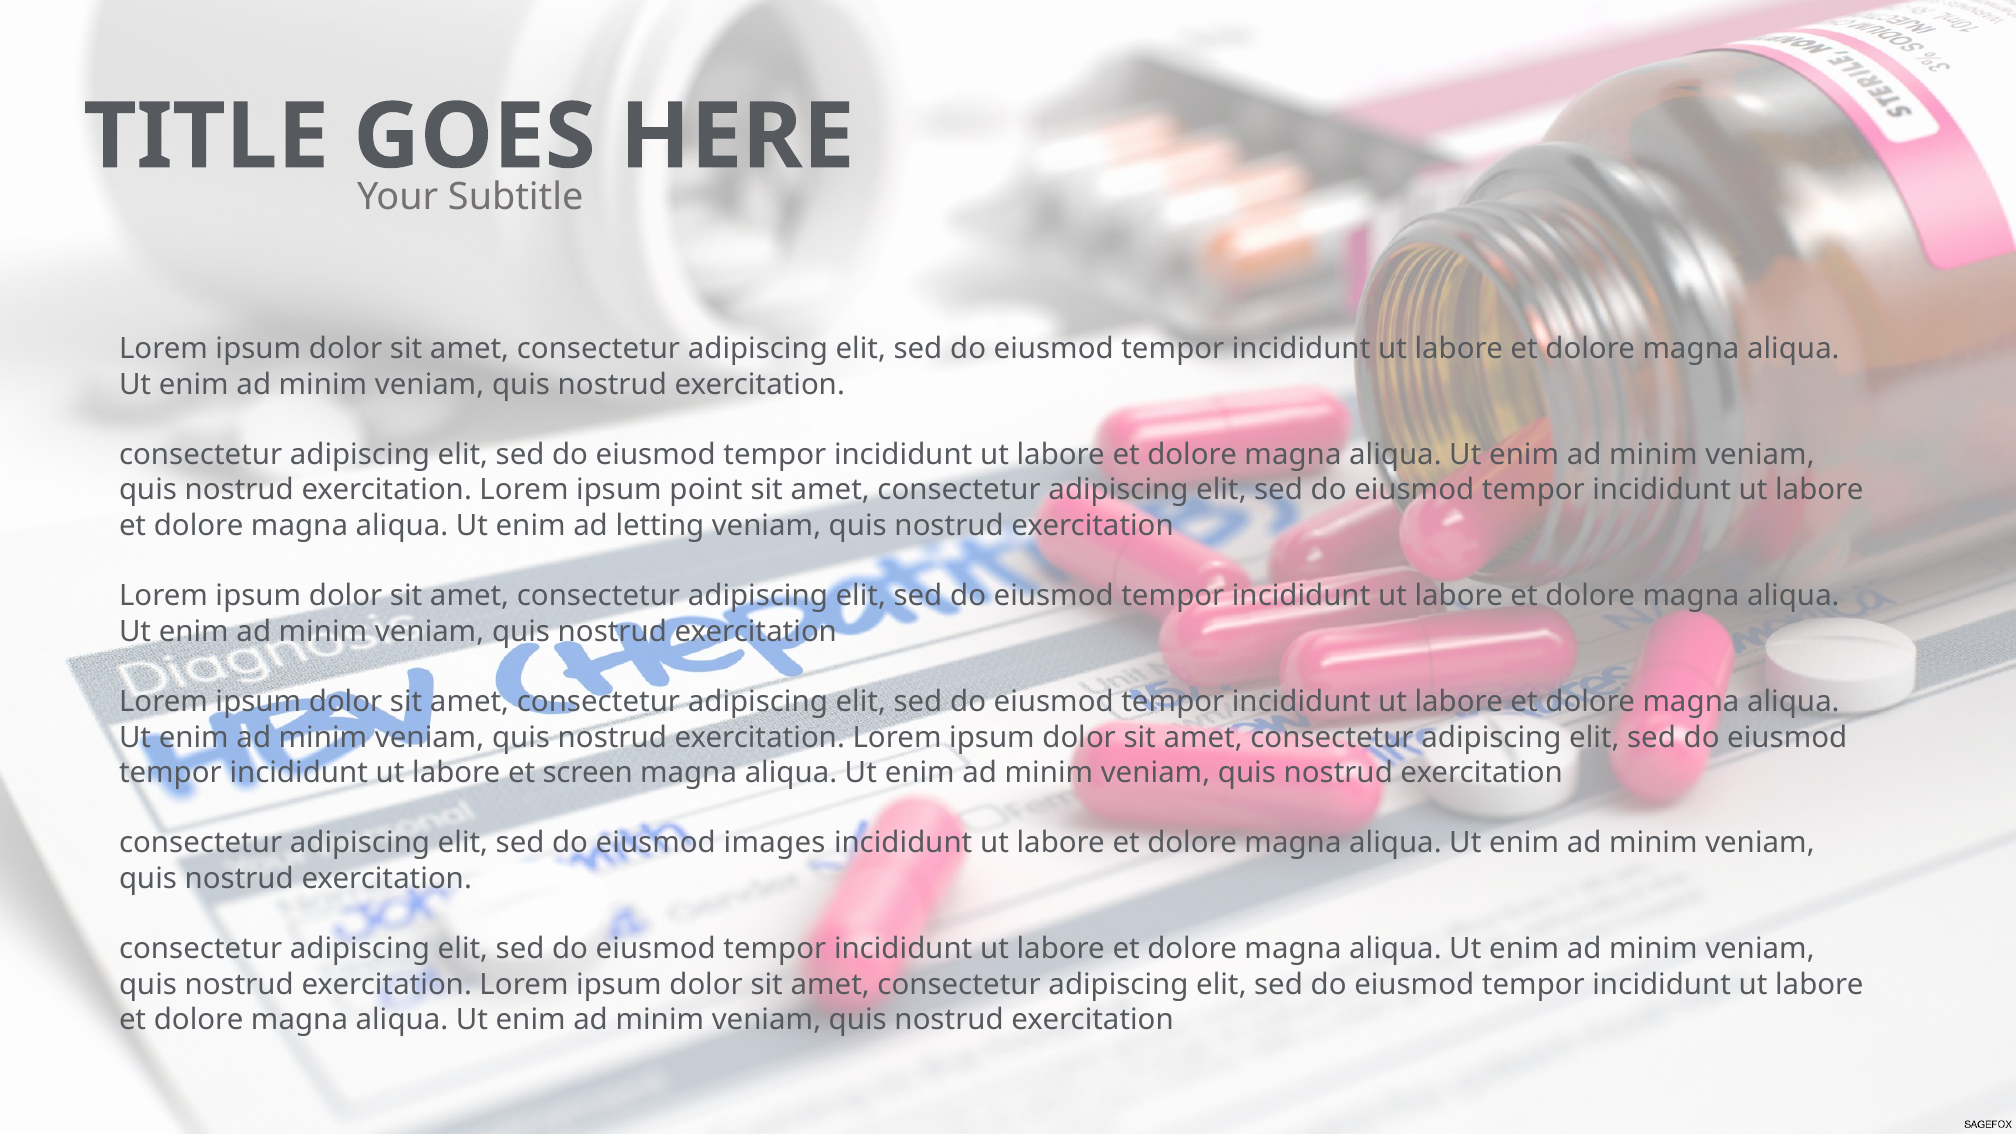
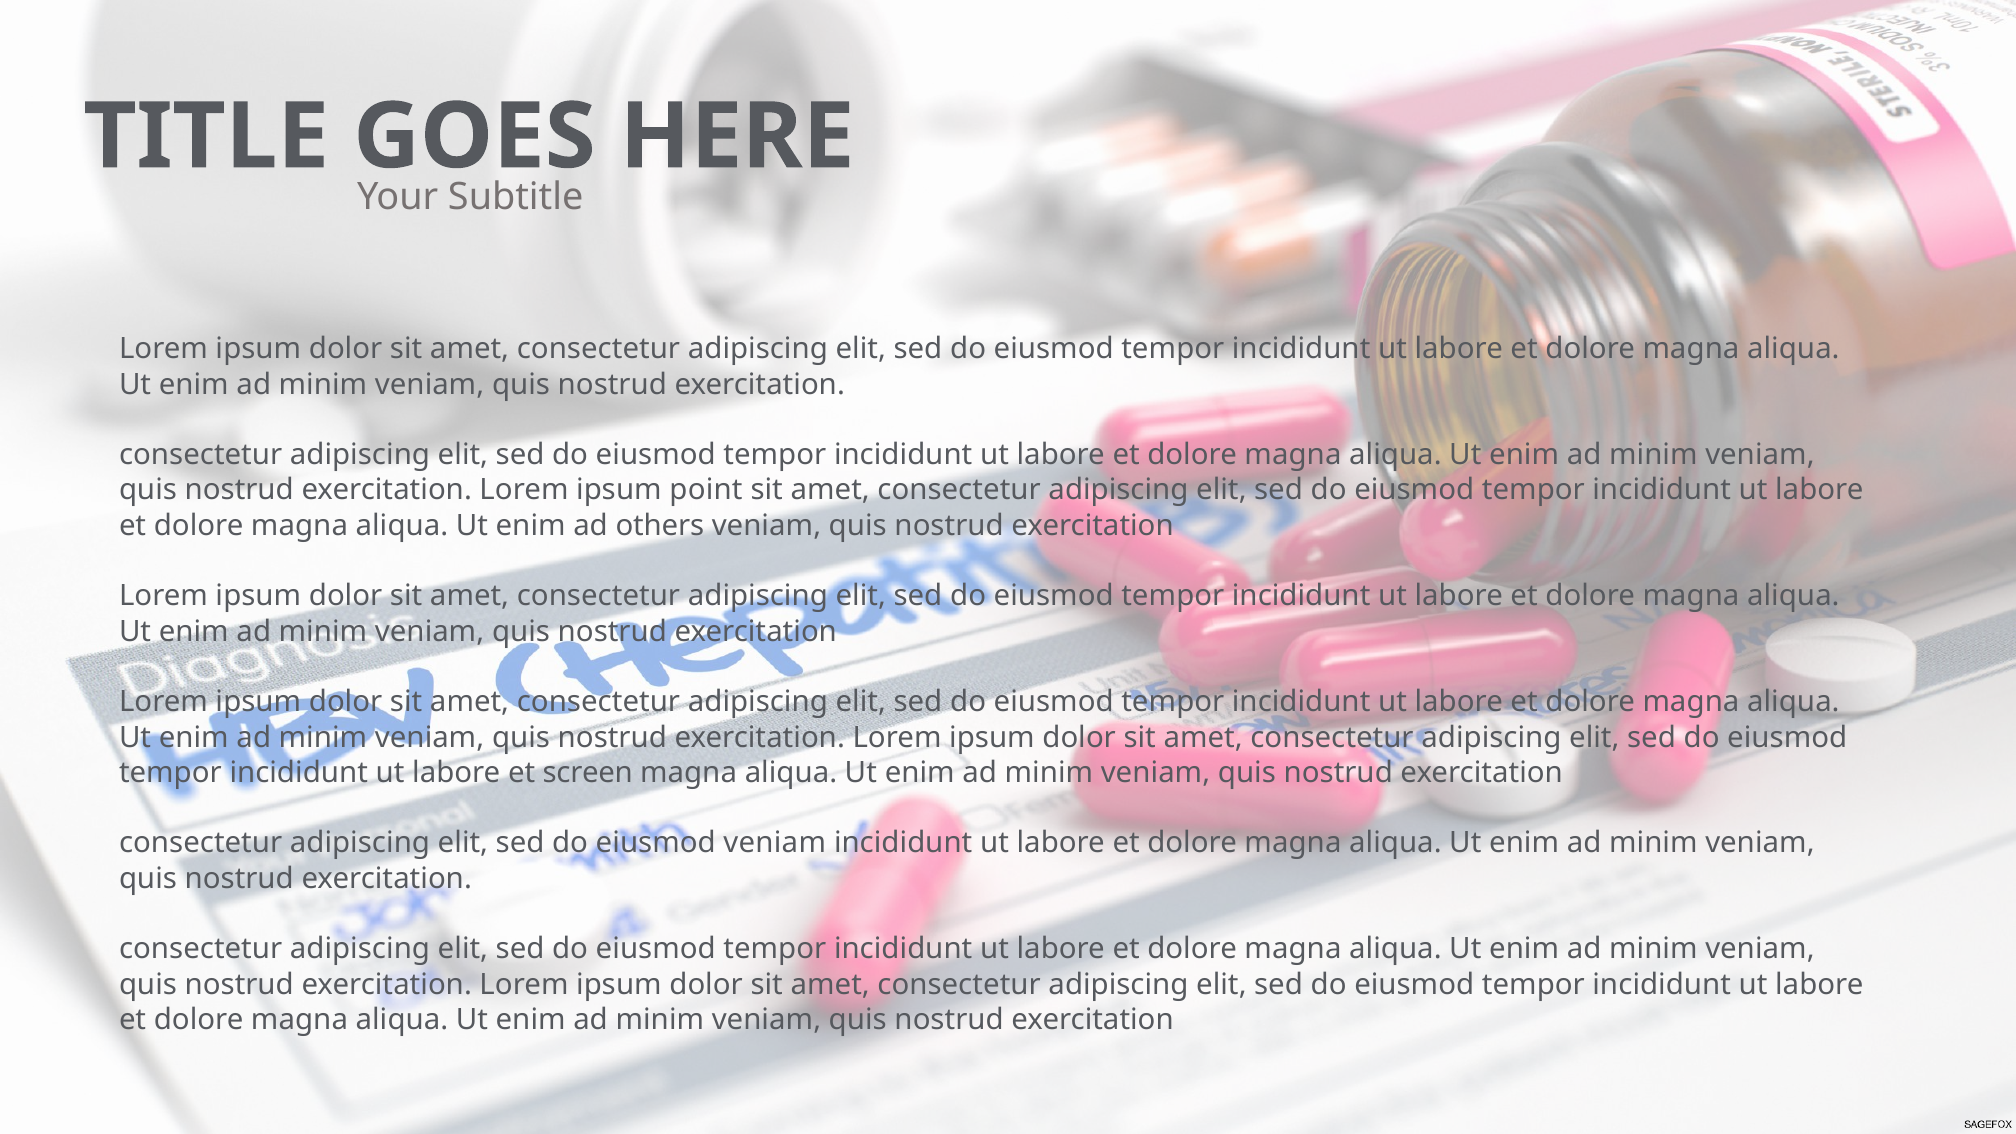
letting: letting -> others
eiusmod images: images -> veniam
